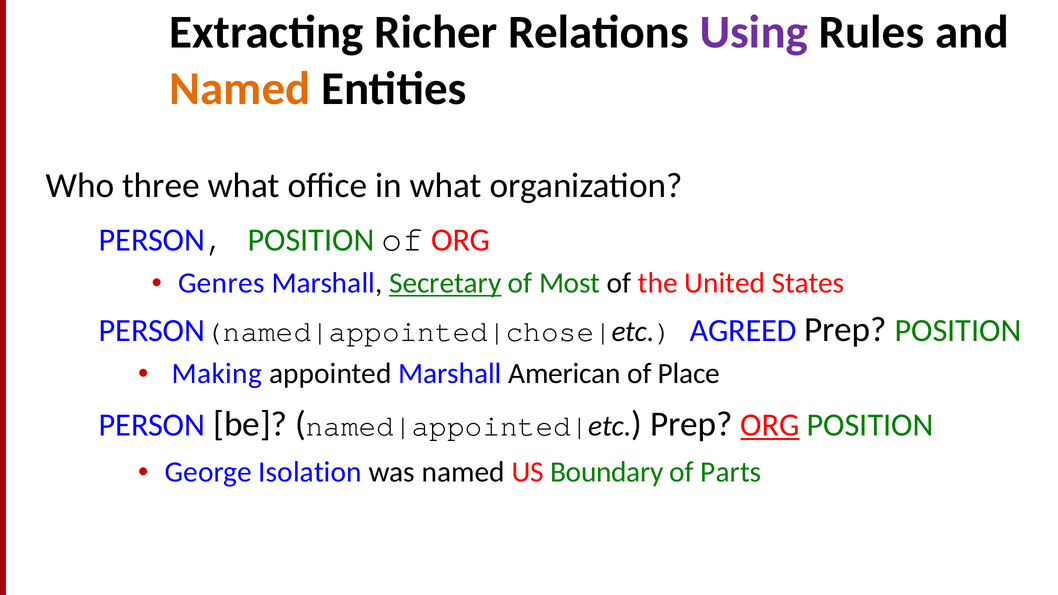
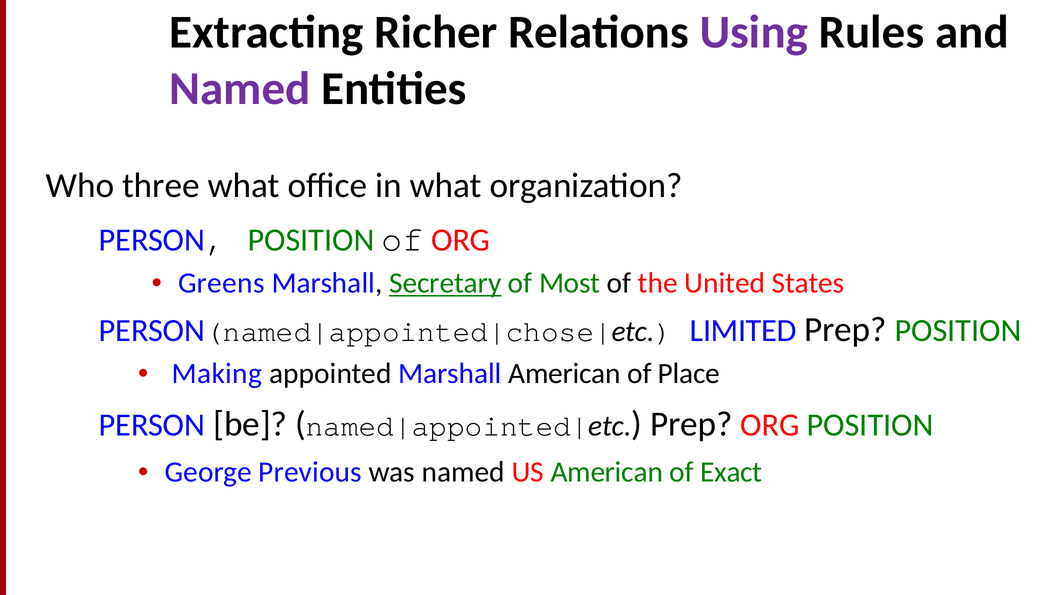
Named at (240, 89) colour: orange -> purple
Genres: Genres -> Greens
AGREED: AGREED -> LIMITED
ORG at (770, 425) underline: present -> none
Isolation: Isolation -> Previous
US Boundary: Boundary -> American
Parts: Parts -> Exact
